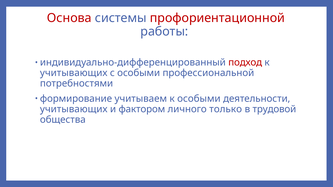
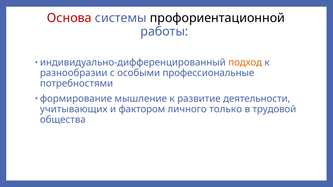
профориентационной colour: red -> black
подход colour: red -> orange
учитывающих at (74, 73): учитывающих -> разнообразии
профессиональной: профессиональной -> профессиональные
учитываем: учитываем -> мышление
к особыми: особыми -> развитие
